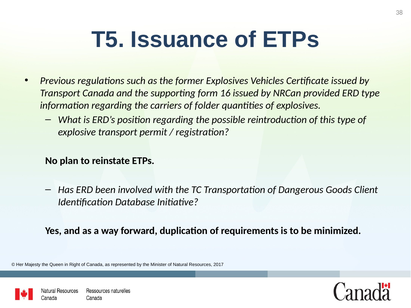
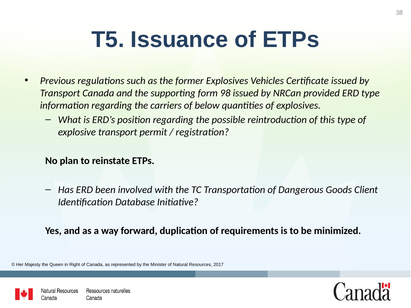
16: 16 -> 98
folder: folder -> below
